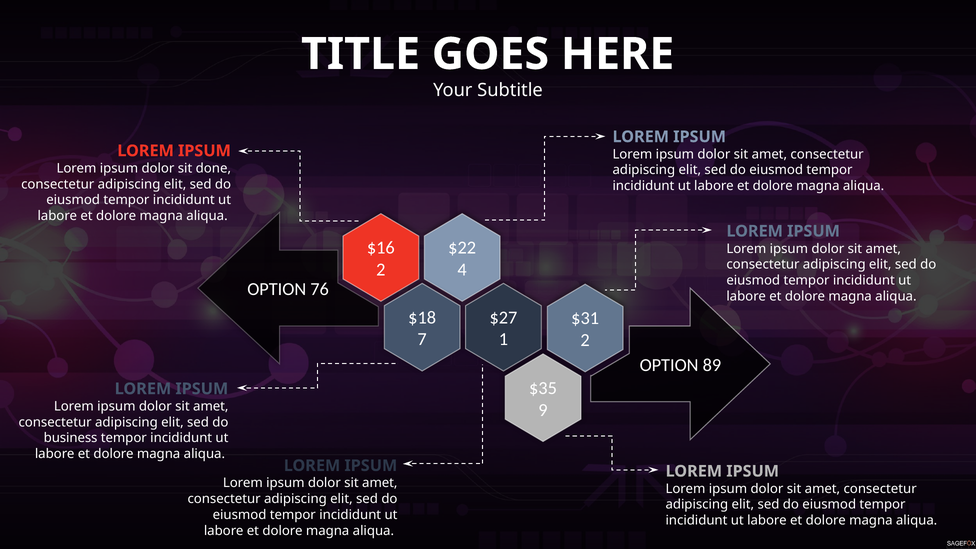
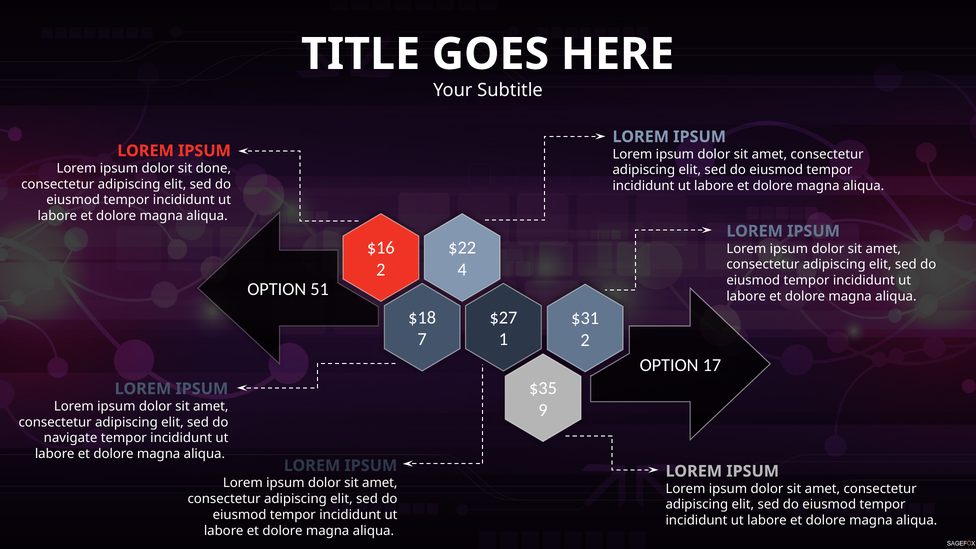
76: 76 -> 51
89: 89 -> 17
business: business -> navigate
